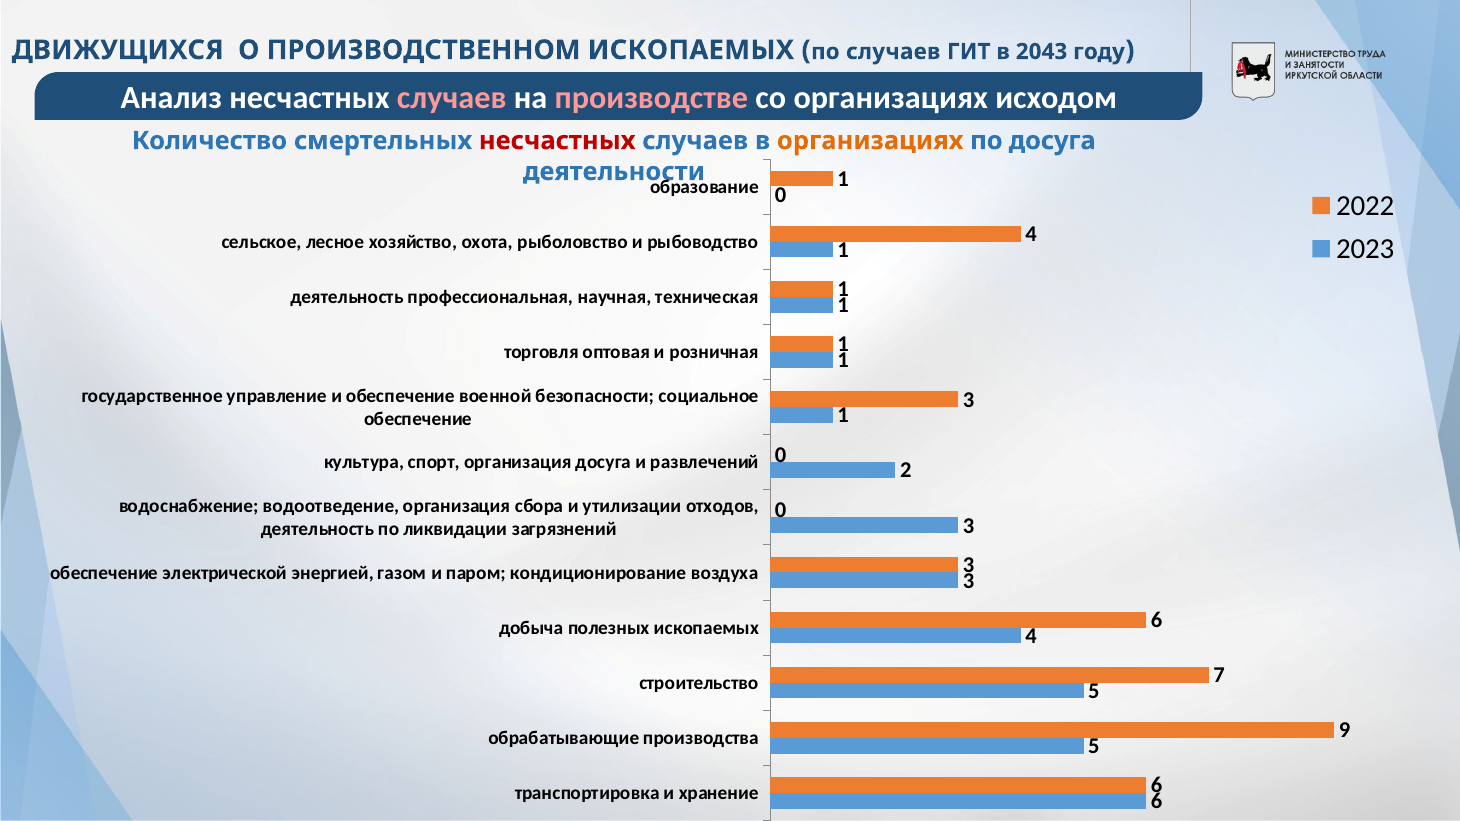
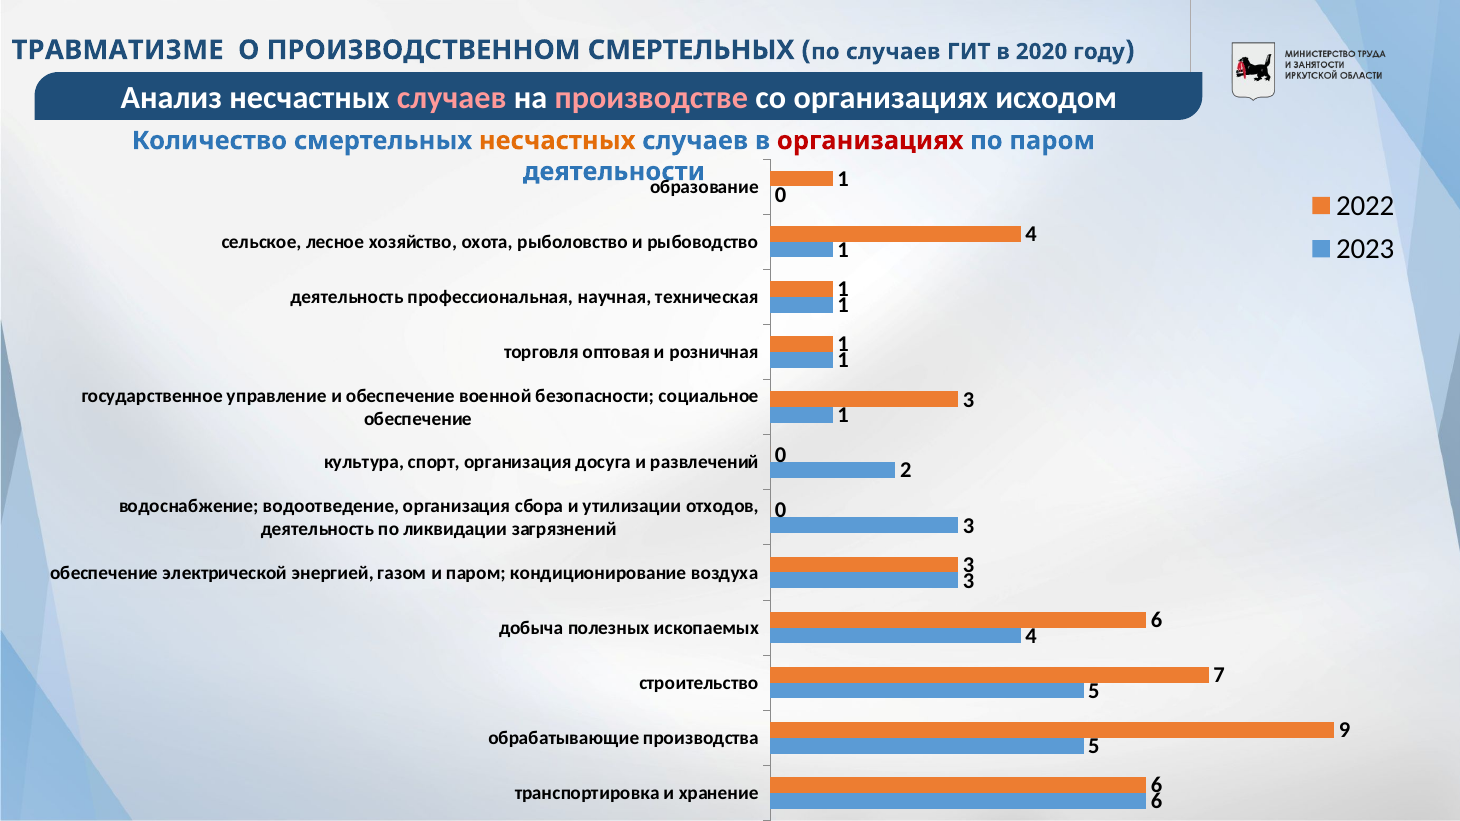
ДВИЖУЩИХСЯ: ДВИЖУЩИХСЯ -> ТРАВМАТИЗМЕ
ПРОИЗВОДСТВЕННОМ ИСКОПАЕМЫХ: ИСКОПАЕМЫХ -> СМЕРТЕЛЬНЫХ
2043: 2043 -> 2020
несчастных at (557, 141) colour: red -> orange
организациях at (870, 141) colour: orange -> red
по досуга: досуга -> паром
